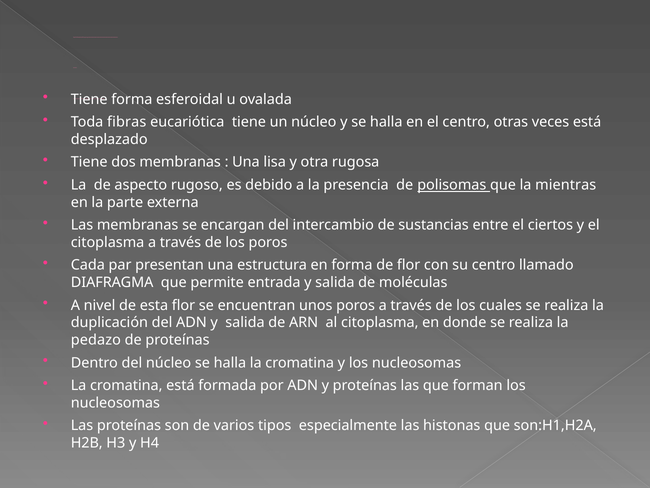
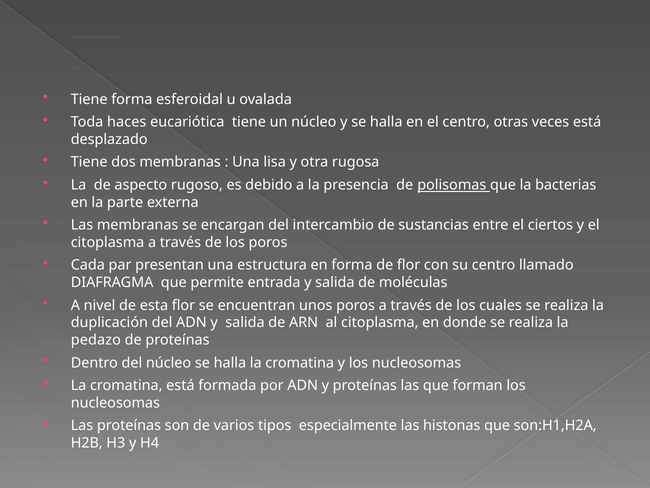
fibras: fibras -> haces
mientras: mientras -> bacterias
